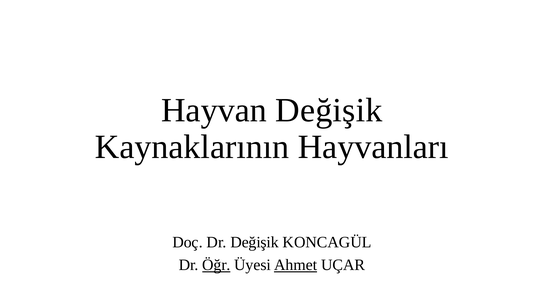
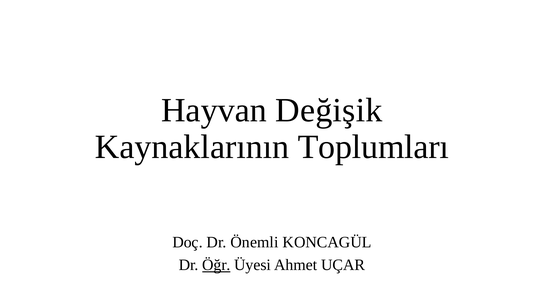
Hayvanları: Hayvanları -> Toplumları
Dr Değişik: Değişik -> Önemli
Ahmet underline: present -> none
